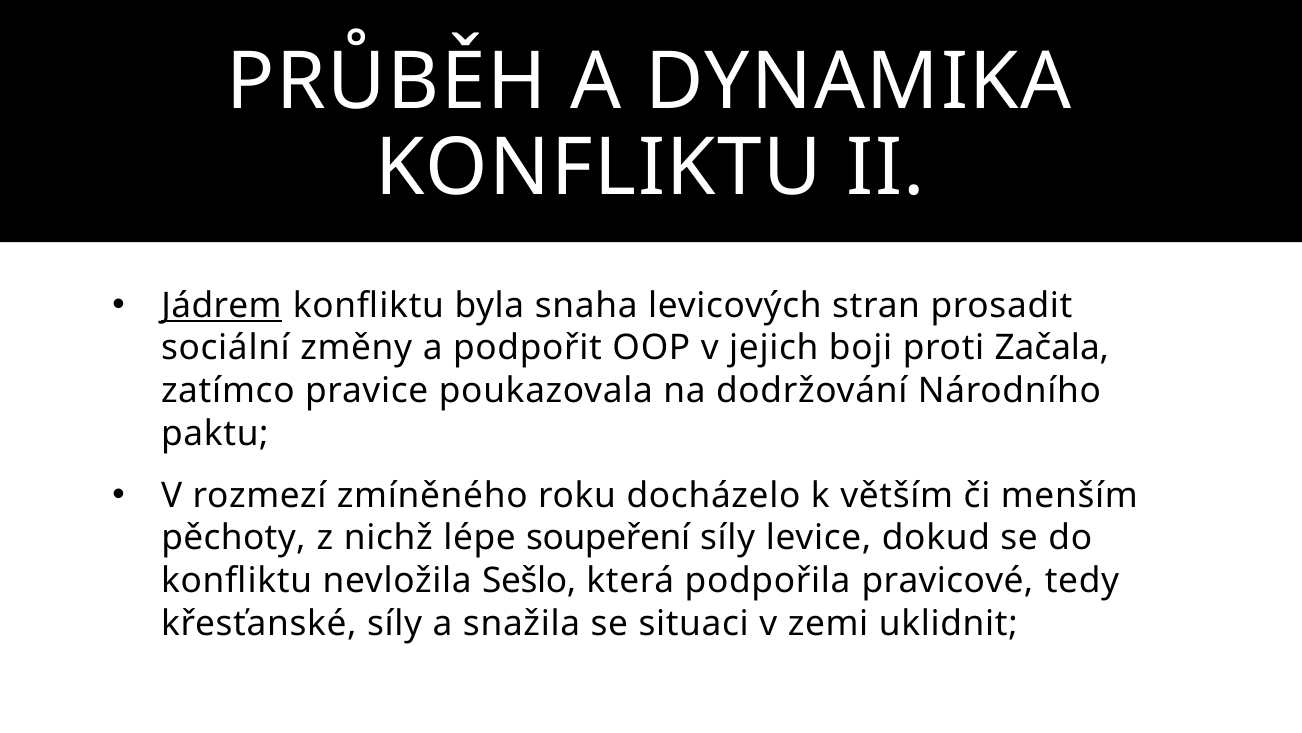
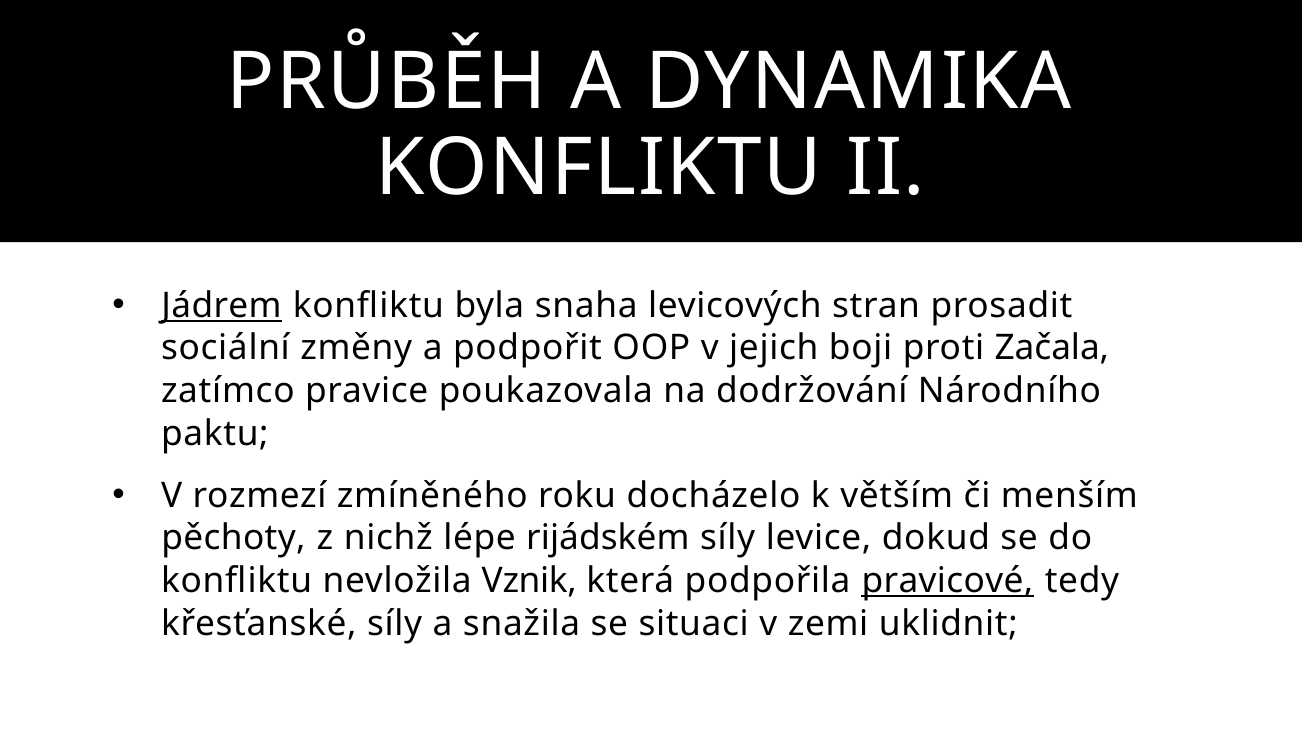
soupeření: soupeření -> rijádském
Sešlo: Sešlo -> Vznik
pravicové underline: none -> present
